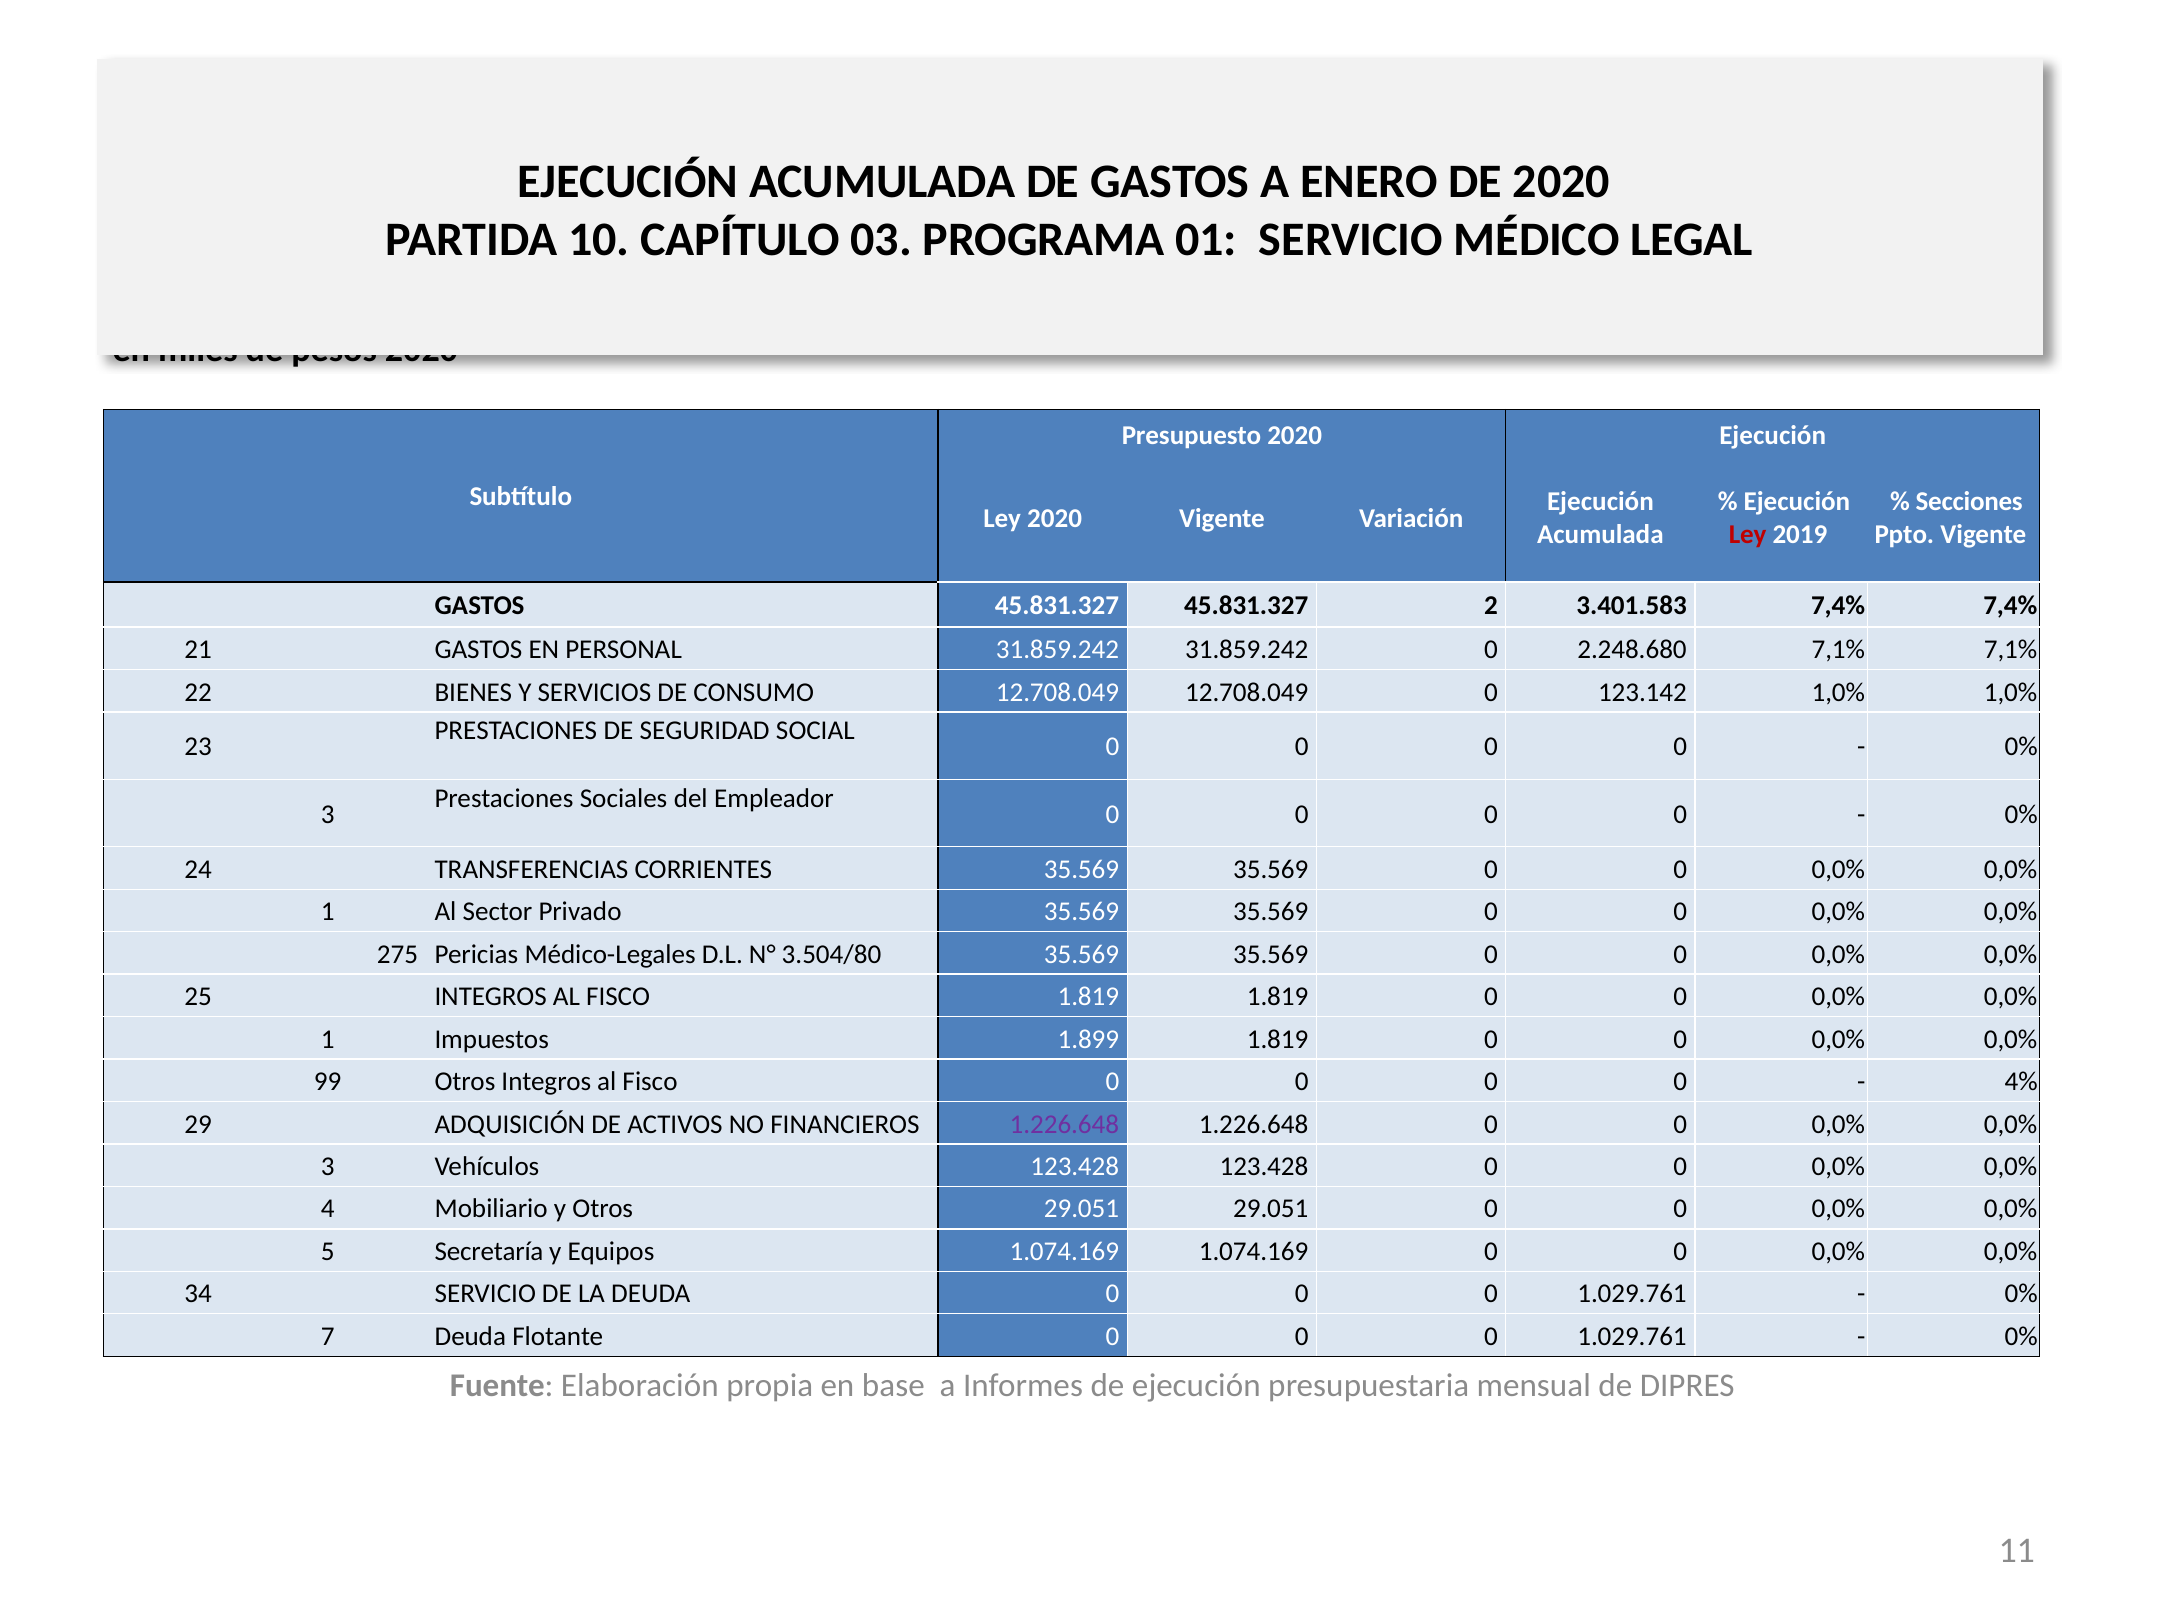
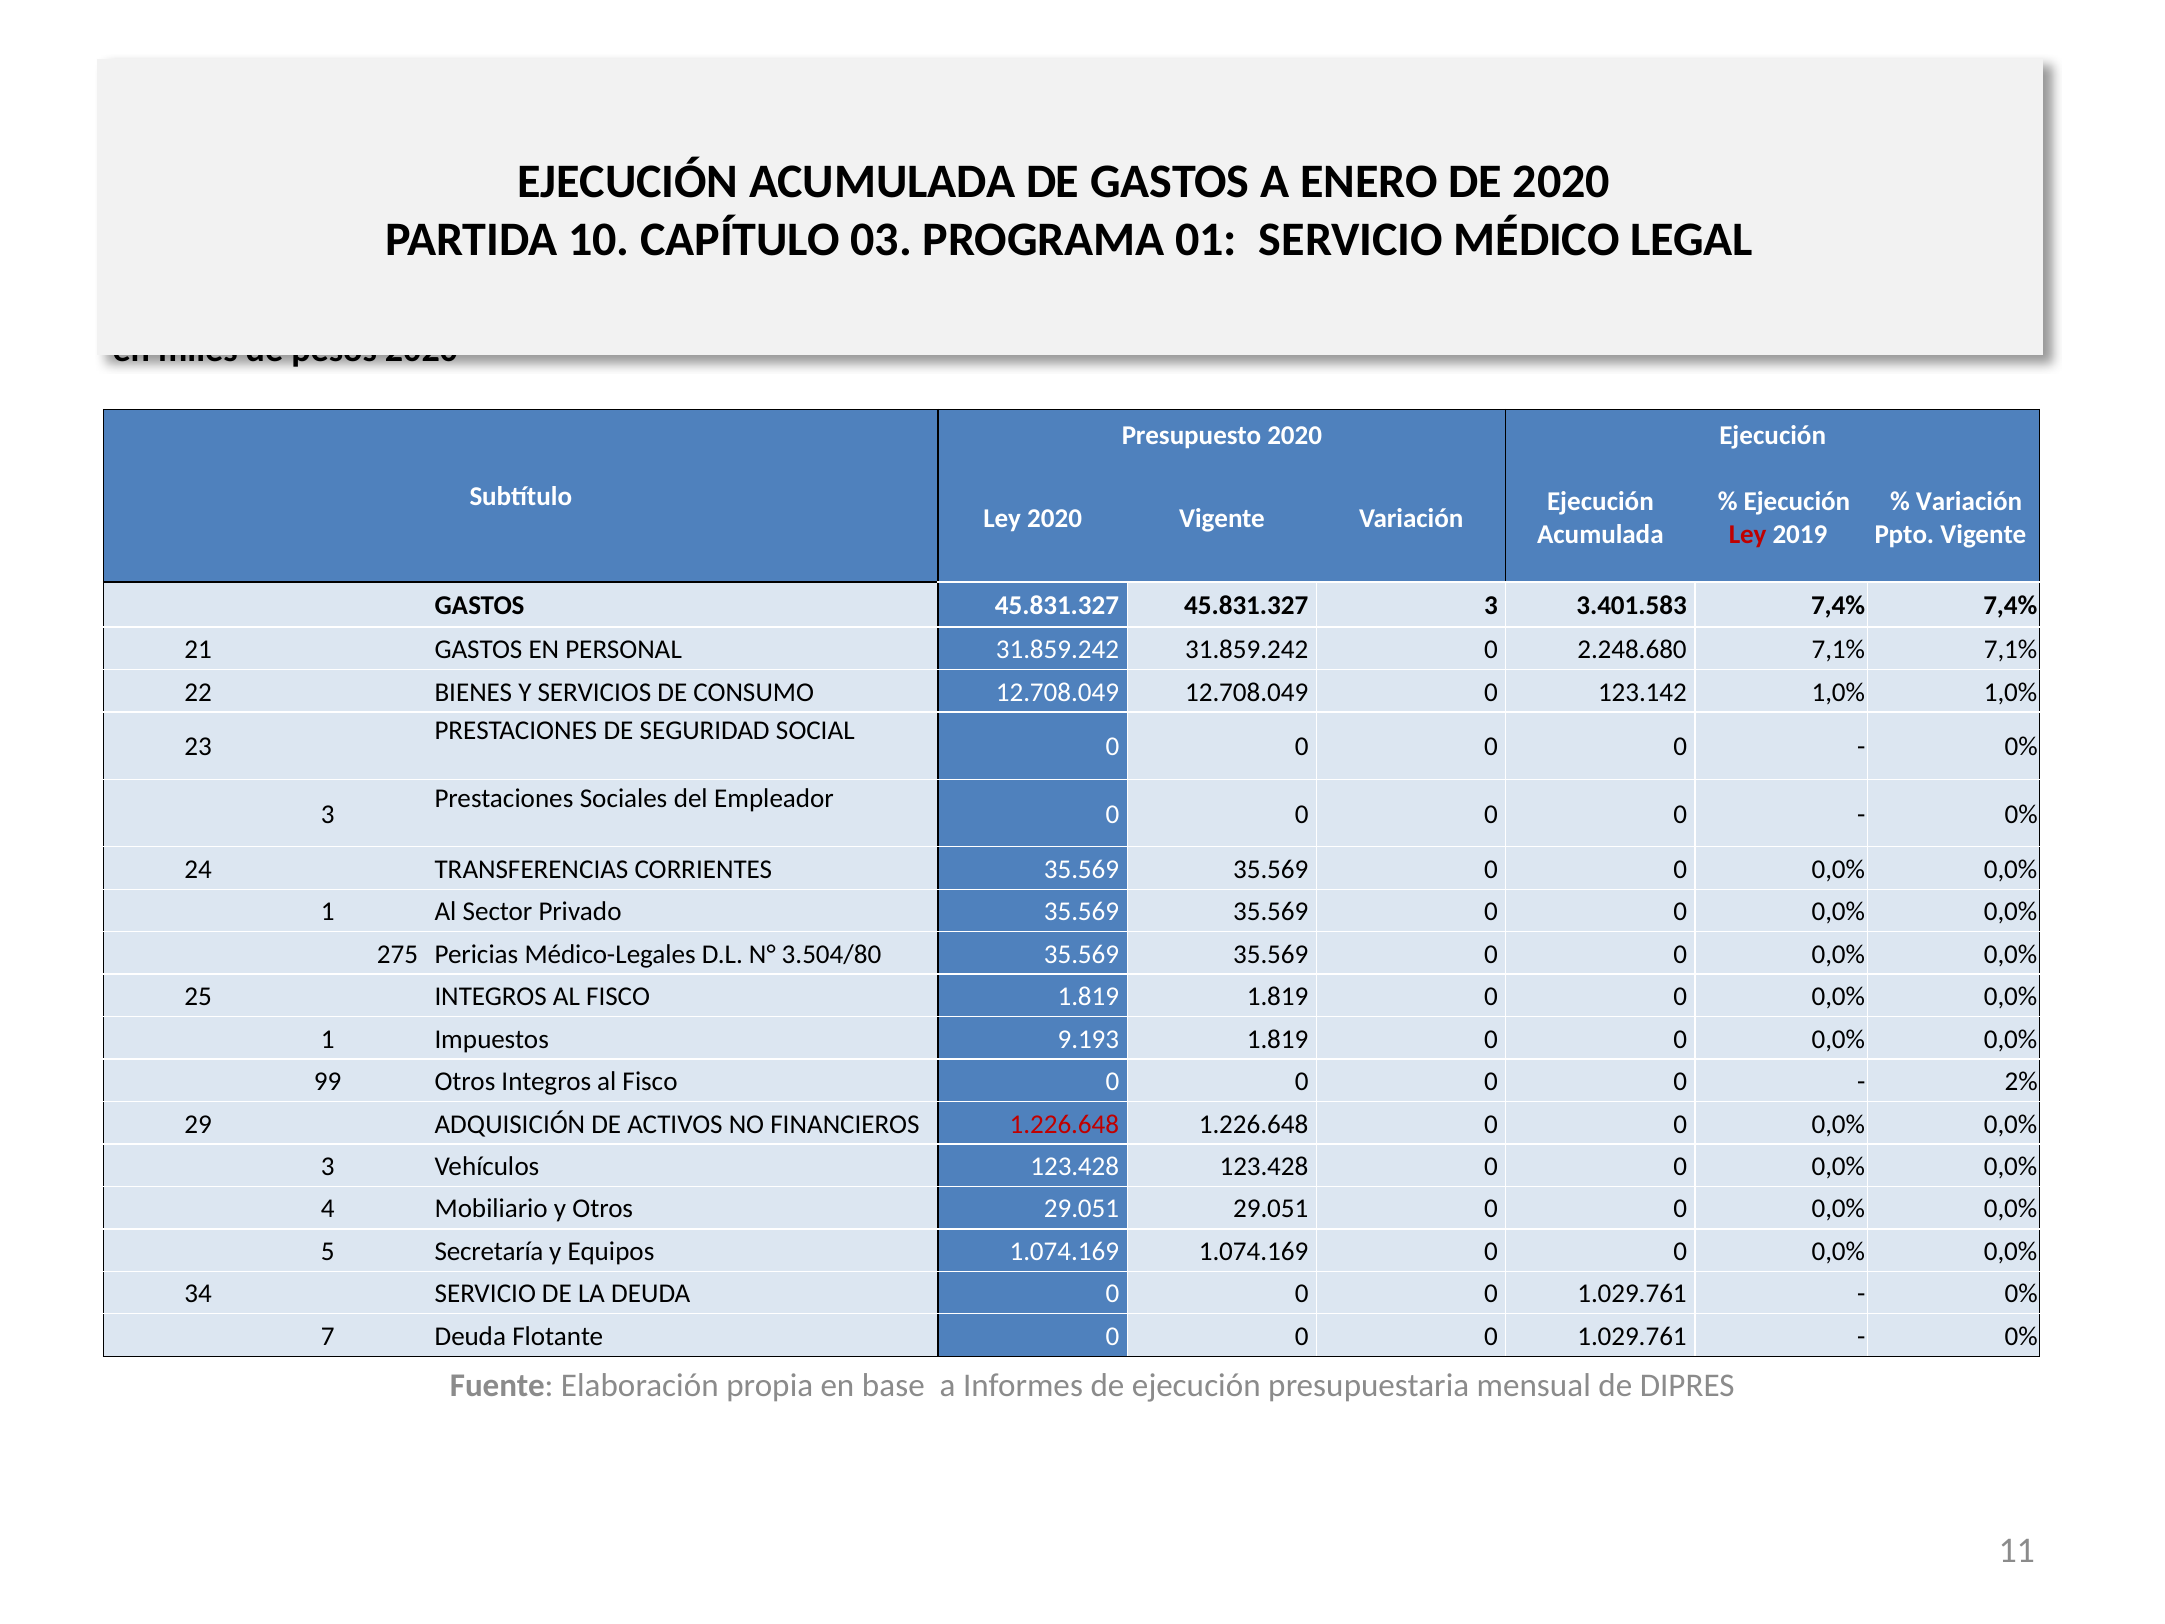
Secciones at (1969, 502): Secciones -> Variación
45.831.327 2: 2 -> 3
1.899: 1.899 -> 9.193
4%: 4% -> 2%
1.226.648 at (1064, 1124) colour: purple -> red
